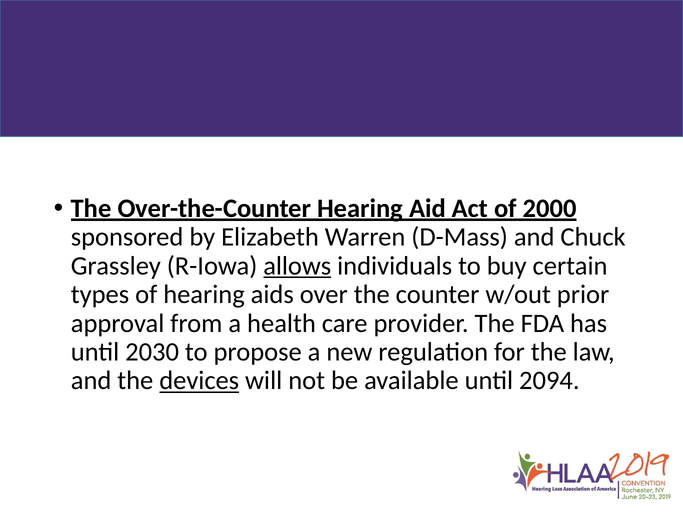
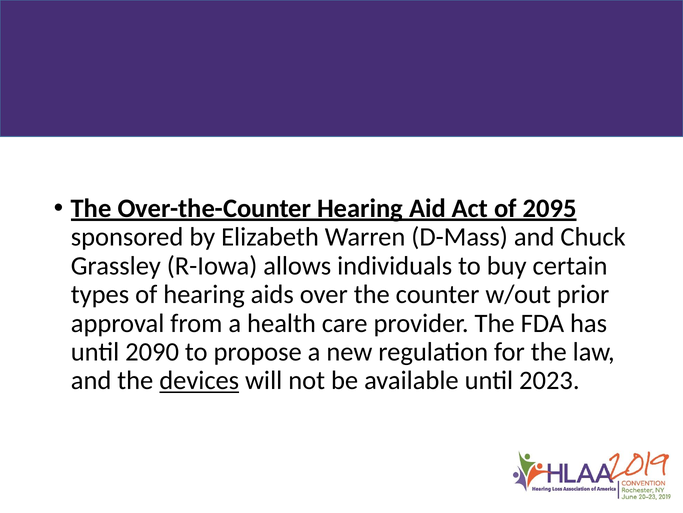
2000: 2000 -> 2095
allows underline: present -> none
2030: 2030 -> 2090
2094: 2094 -> 2023
